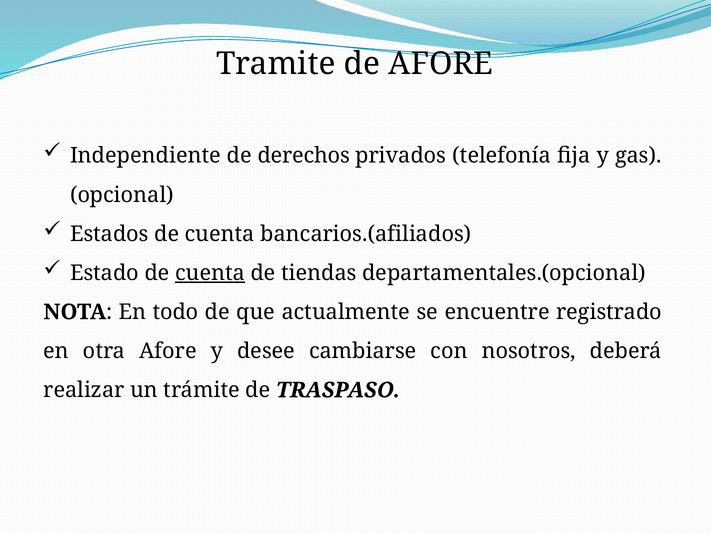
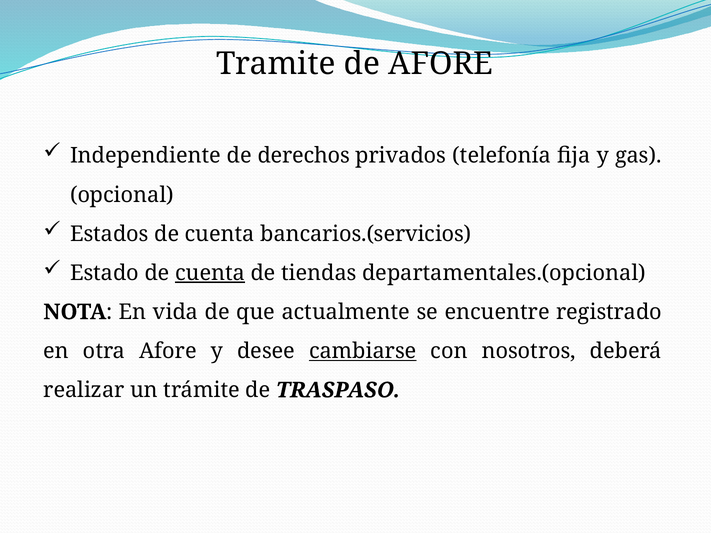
bancarios.(afiliados: bancarios.(afiliados -> bancarios.(servicios
todo: todo -> vida
cambiarse underline: none -> present
